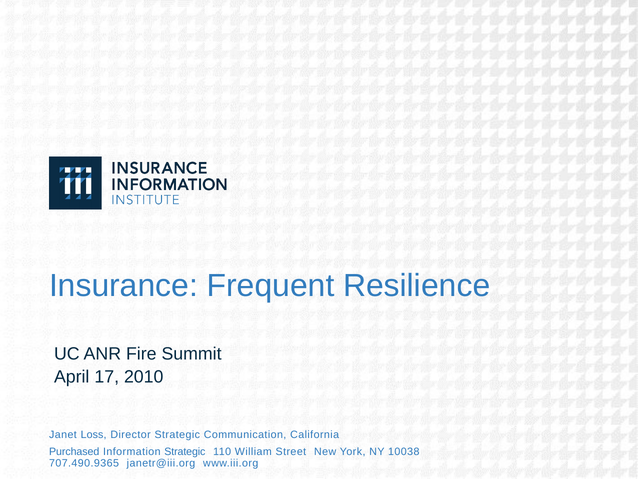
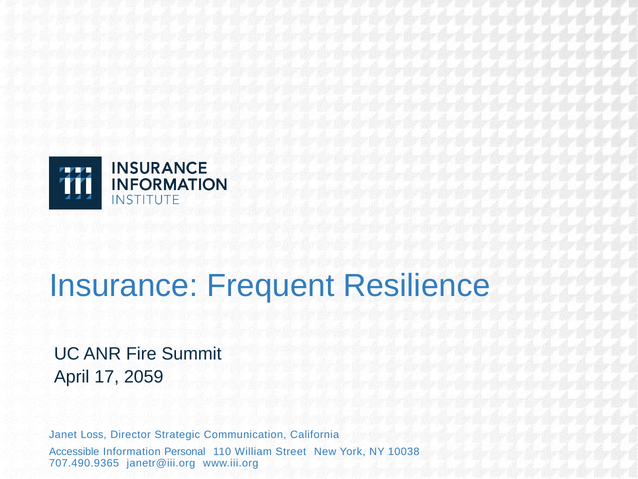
2010: 2010 -> 2059
Purchased: Purchased -> Accessible
Information Strategic: Strategic -> Personal
